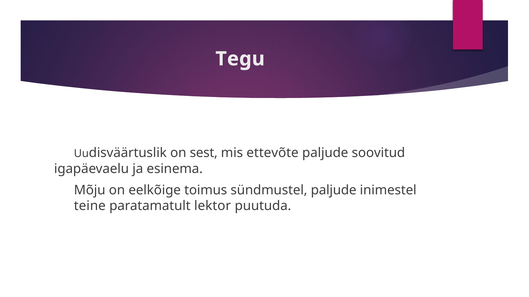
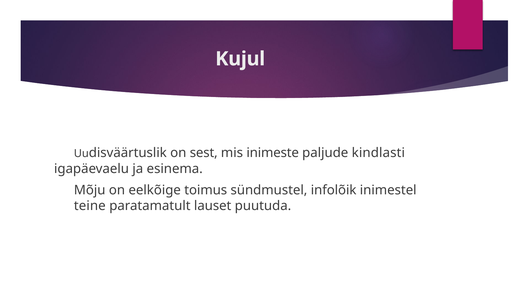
Tegu: Tegu -> Kujul
ettevõte: ettevõte -> inimeste
soovitud: soovitud -> kindlasti
sündmustel paljude: paljude -> infolõik
lektor: lektor -> lauset
